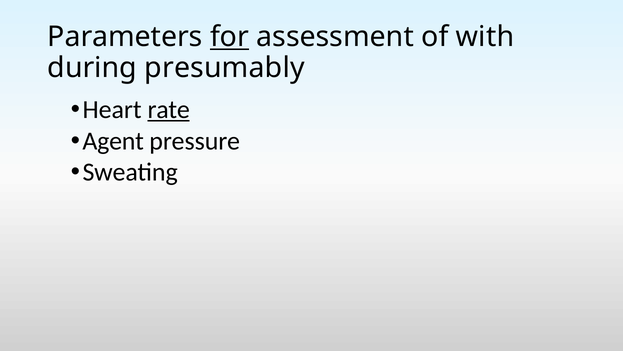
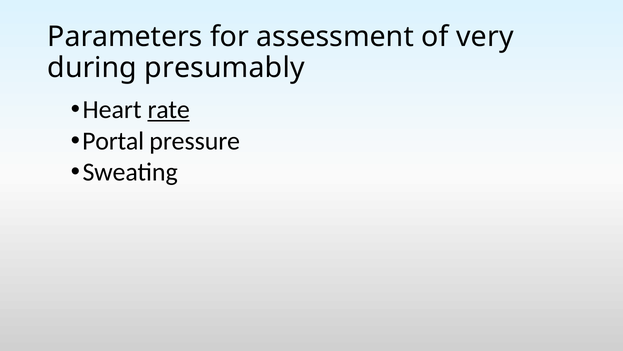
for underline: present -> none
with: with -> very
Agent: Agent -> Portal
